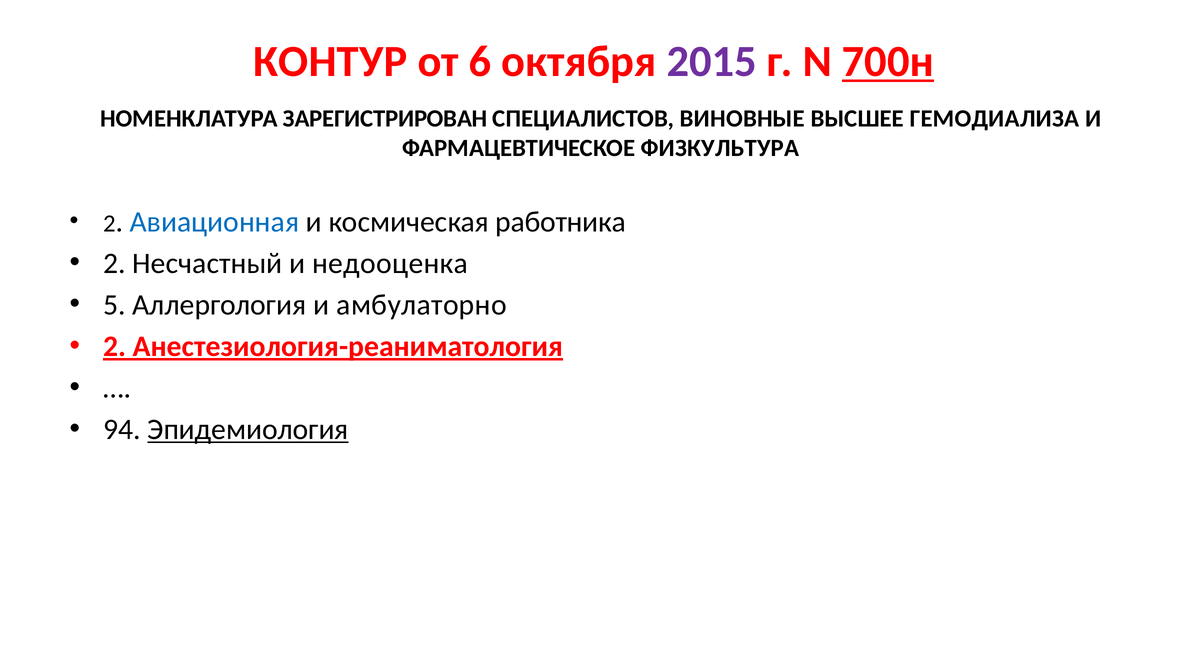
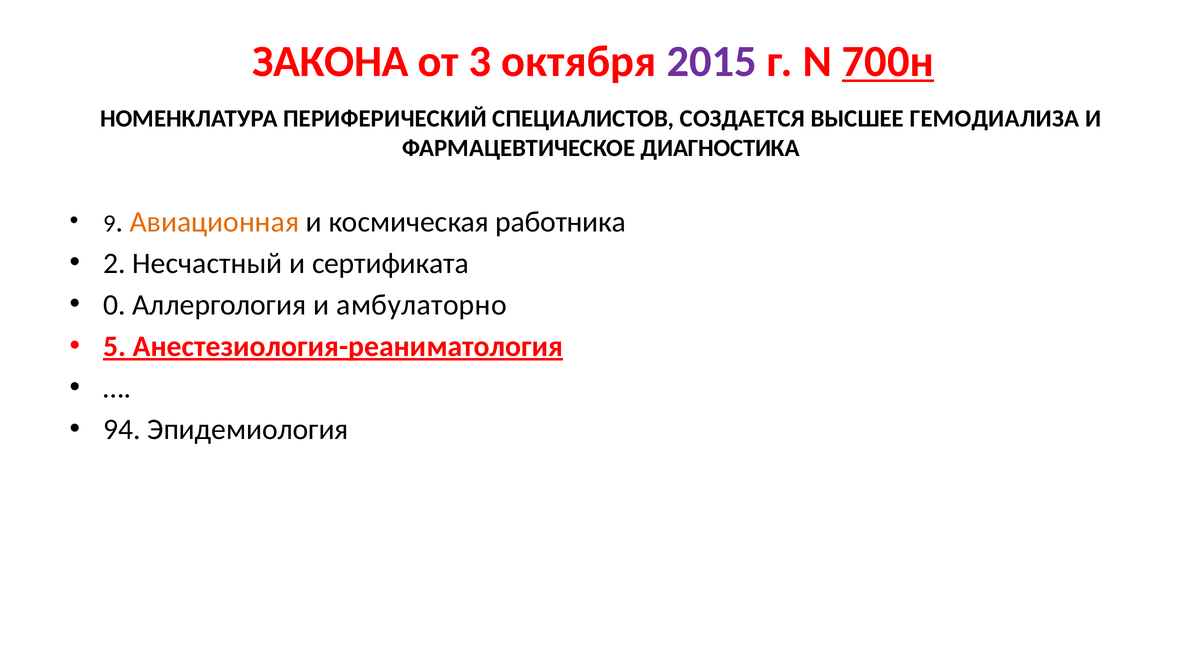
КОНТУР: КОНТУР -> ЗАКОНА
6: 6 -> 3
ЗАРЕГИСТРИРОВАН: ЗАРЕГИСТРИРОВАН -> ПЕРИФЕРИЧЕСКИЙ
ВИНОВНЫЕ: ВИНОВНЫЕ -> СОЗДАЕТСЯ
ФИЗКУЛЬТУРА: ФИЗКУЛЬТУРА -> ДИАГНОСТИКА
2 at (109, 223): 2 -> 9
Авиационная colour: blue -> orange
недооценка: недооценка -> сертификата
5: 5 -> 0
2 at (115, 347): 2 -> 5
Эпидемиология underline: present -> none
